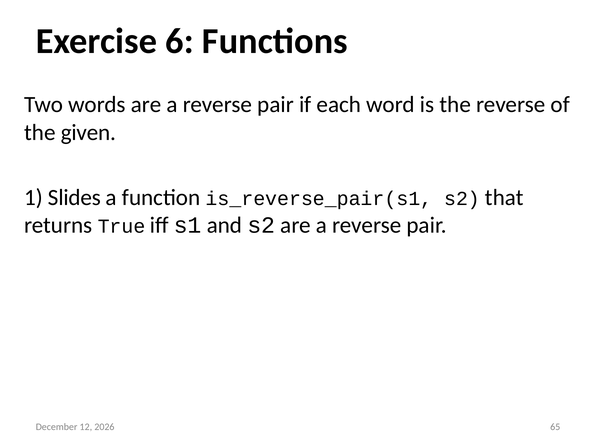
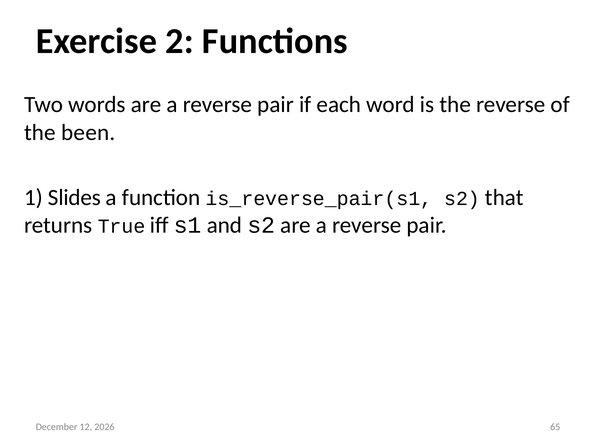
6: 6 -> 2
given: given -> been
